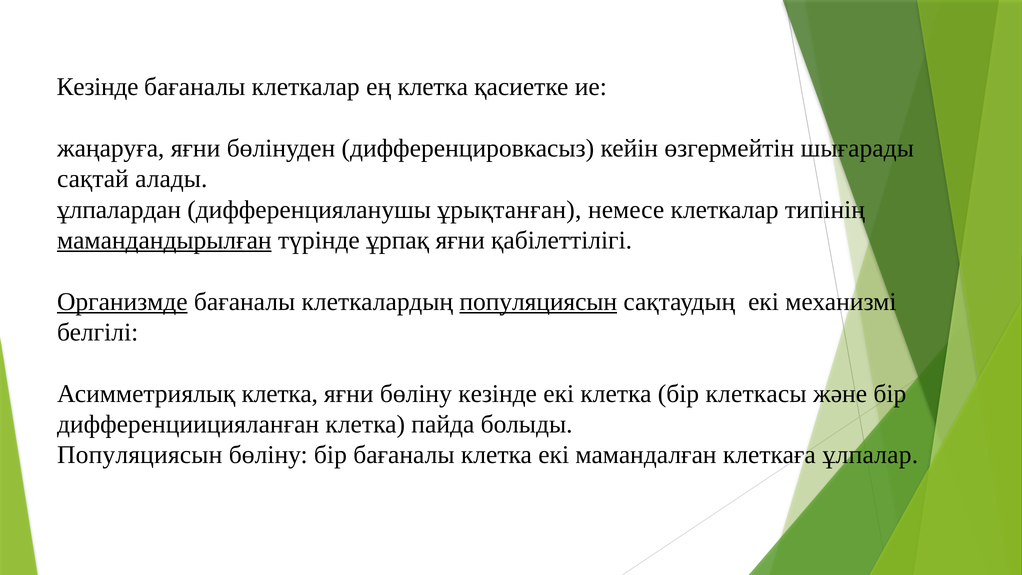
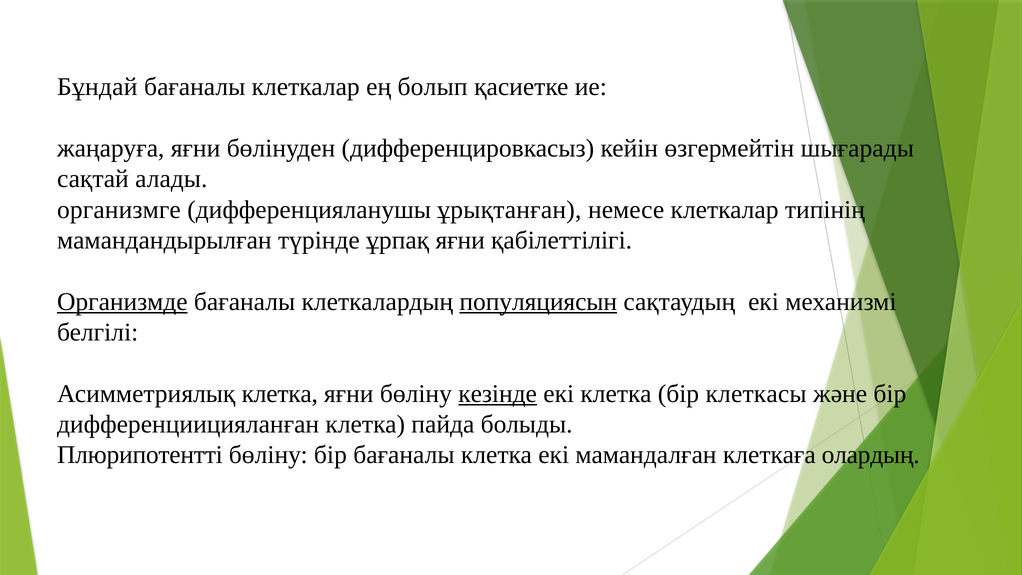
Кезінде at (98, 87): Кезінде -> Бұндай
ең клетка: клетка -> болып
ұлпалардан: ұлпалардан -> организмге
мамандандырылған underline: present -> none
кезінде at (498, 394) underline: none -> present
Популяциясын at (140, 455): Популяциясын -> Плюрипотентті
ұлпалар: ұлпалар -> олардың
